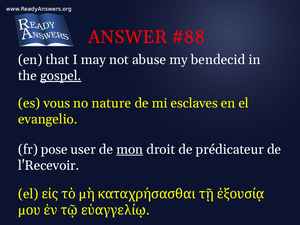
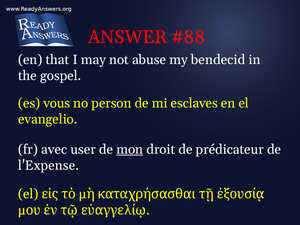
gospel underline: present -> none
nature: nature -> person
pose: pose -> avec
l'Recevoir: l'Recevoir -> l'Expense
